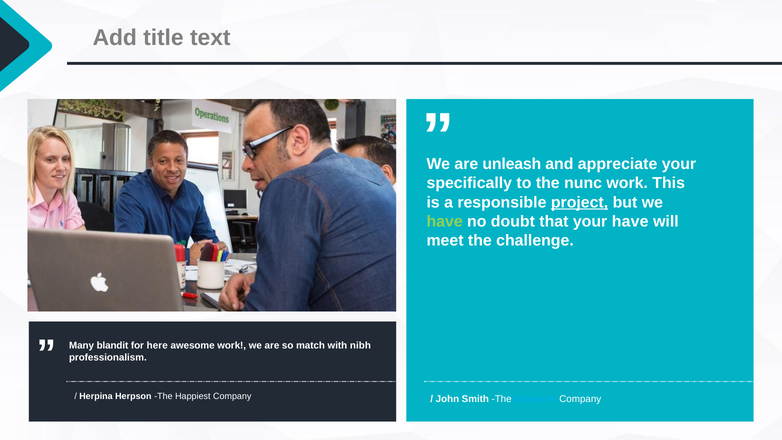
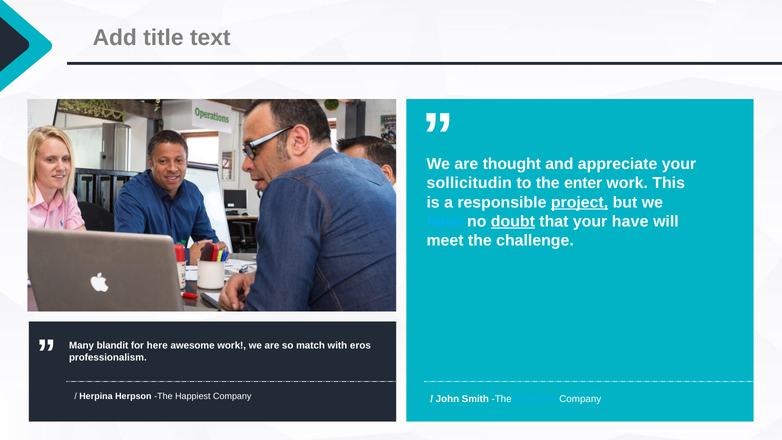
unleash: unleash -> thought
specifically: specifically -> sollicitudin
nunc: nunc -> enter
have at (445, 221) colour: light green -> light blue
doubt underline: none -> present
nibh: nibh -> eros
